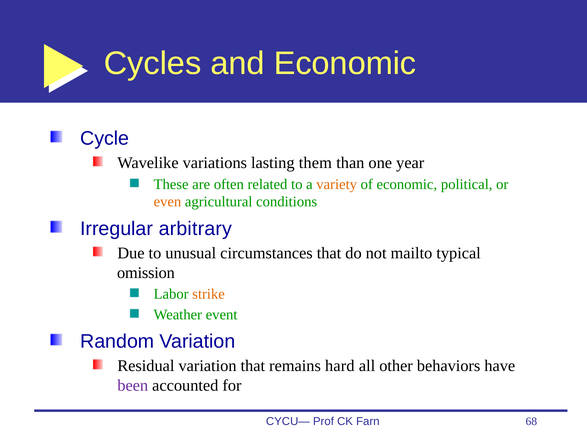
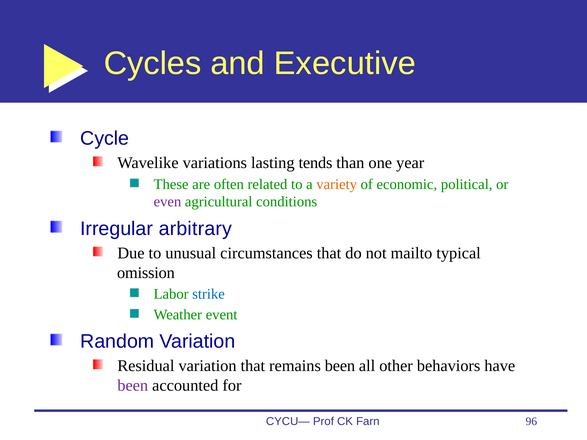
and Economic: Economic -> Executive
them: them -> tends
even colour: orange -> purple
strike colour: orange -> blue
remains hard: hard -> been
68: 68 -> 96
